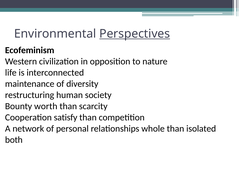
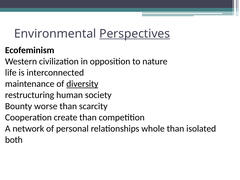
diversity underline: none -> present
worth: worth -> worse
satisfy: satisfy -> create
